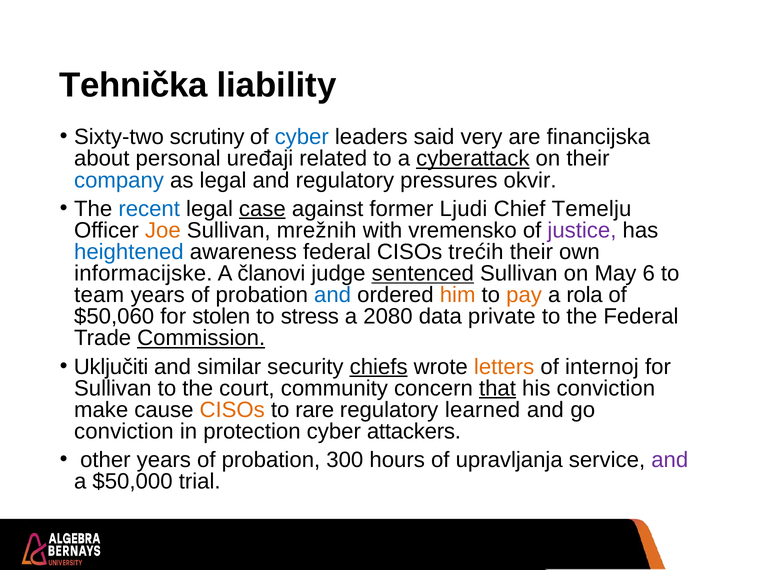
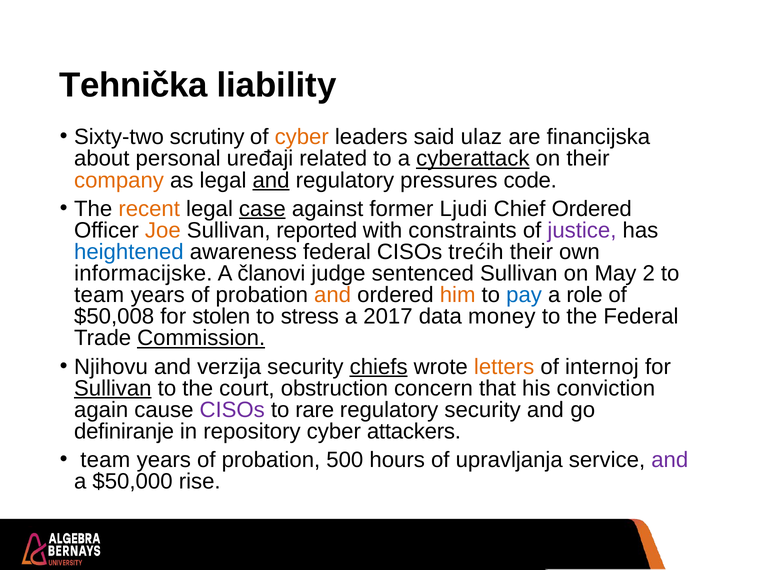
cyber at (302, 137) colour: blue -> orange
very: very -> ulaz
company colour: blue -> orange
and at (271, 180) underline: none -> present
okvir: okvir -> code
recent colour: blue -> orange
Chief Temelju: Temelju -> Ordered
mrežnih: mrežnih -> reported
vremensko: vremensko -> constraints
sentenced underline: present -> none
6: 6 -> 2
and at (333, 295) colour: blue -> orange
pay colour: orange -> blue
rola: rola -> role
$50,060: $50,060 -> $50,008
2080: 2080 -> 2017
private: private -> money
Uključiti: Uključiti -> Njihovu
similar: similar -> verzija
Sullivan at (113, 388) underline: none -> present
community: community -> obstruction
that underline: present -> none
make: make -> again
CISOs at (232, 410) colour: orange -> purple
regulatory learned: learned -> security
conviction at (124, 431): conviction -> definiranje
protection: protection -> repository
other at (105, 460): other -> team
300: 300 -> 500
trial: trial -> rise
